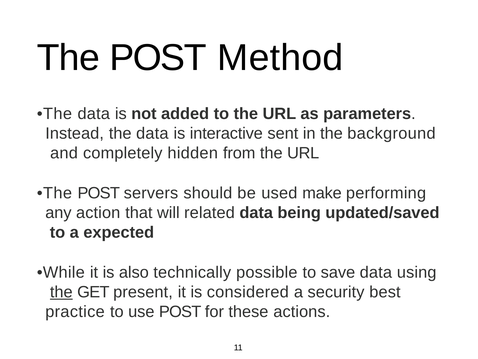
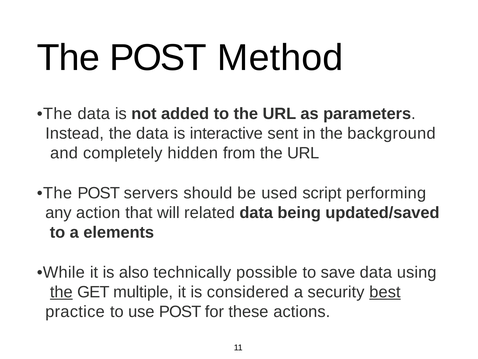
make: make -> script
expected: expected -> elements
present: present -> multiple
best underline: none -> present
